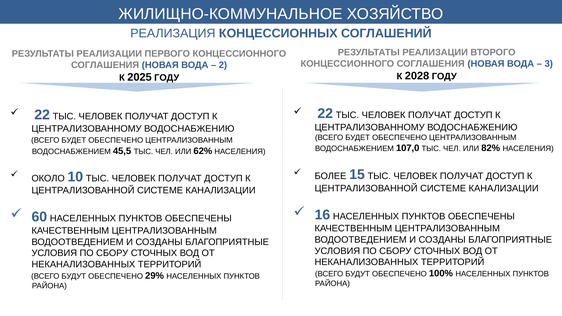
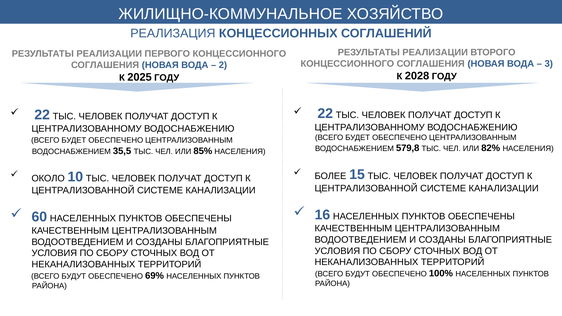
107,0: 107,0 -> 579,8
45,5: 45,5 -> 35,5
62%: 62% -> 85%
29%: 29% -> 69%
